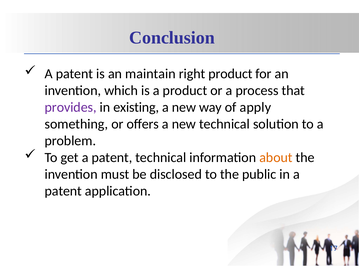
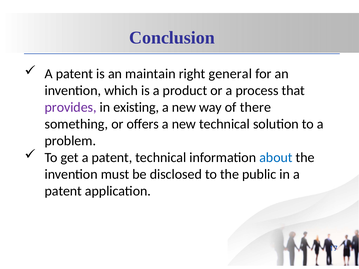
right product: product -> general
apply: apply -> there
about colour: orange -> blue
